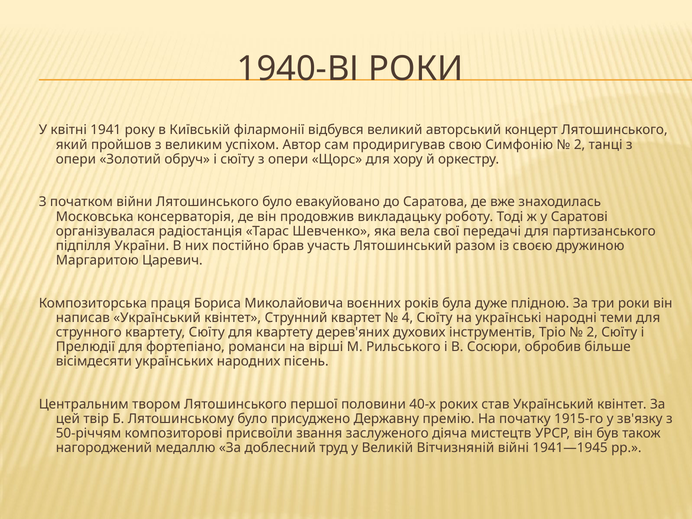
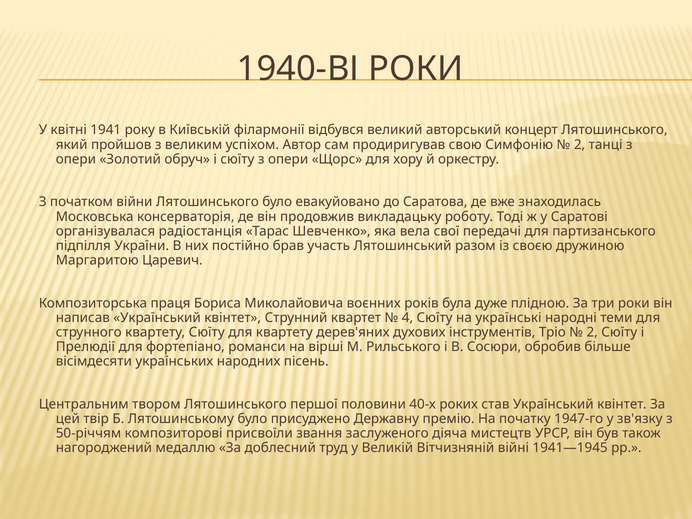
1915-го: 1915-го -> 1947-го
